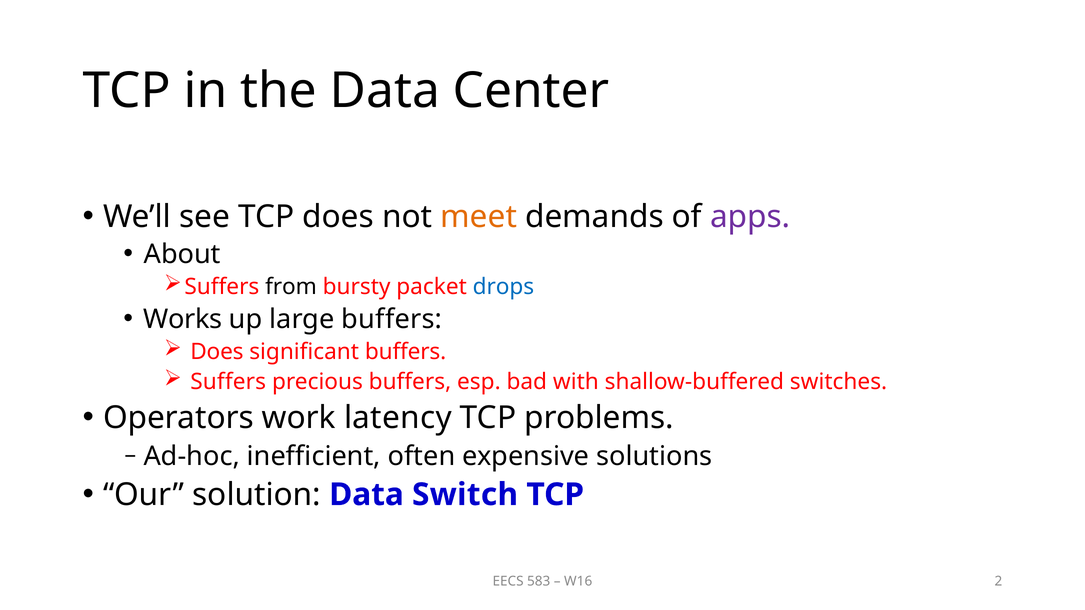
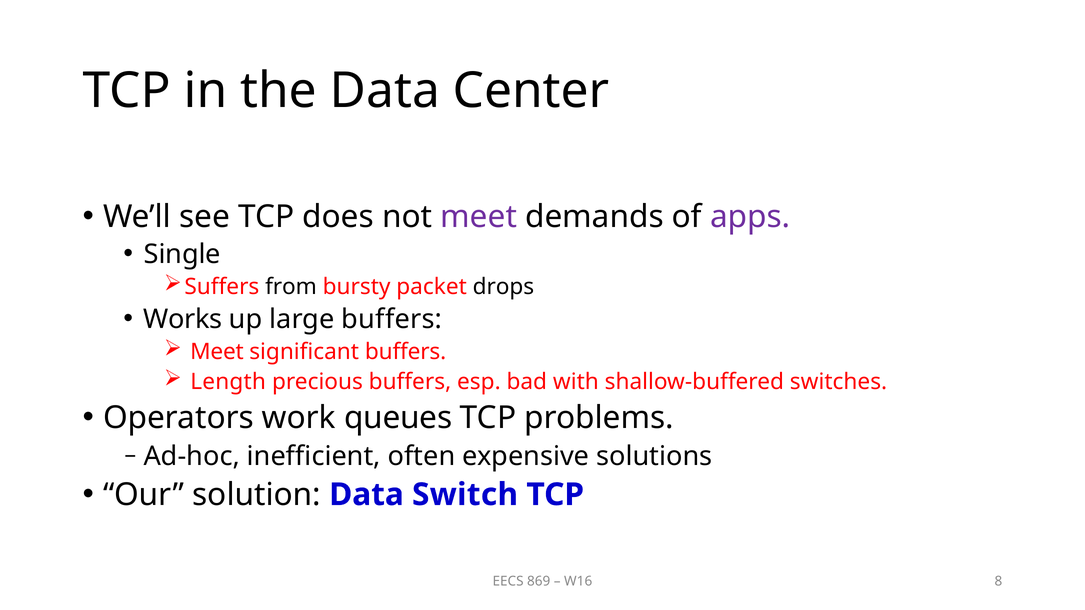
meet at (479, 217) colour: orange -> purple
About: About -> Single
drops colour: blue -> black
Does at (217, 352): Does -> Meet
Suffers at (228, 382): Suffers -> Length
latency: latency -> queues
583: 583 -> 869
2: 2 -> 8
